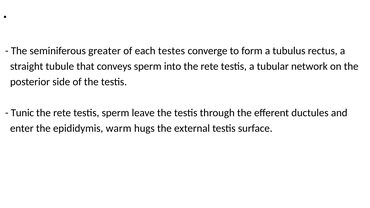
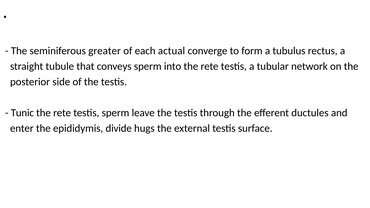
testes: testes -> actual
warm: warm -> divide
